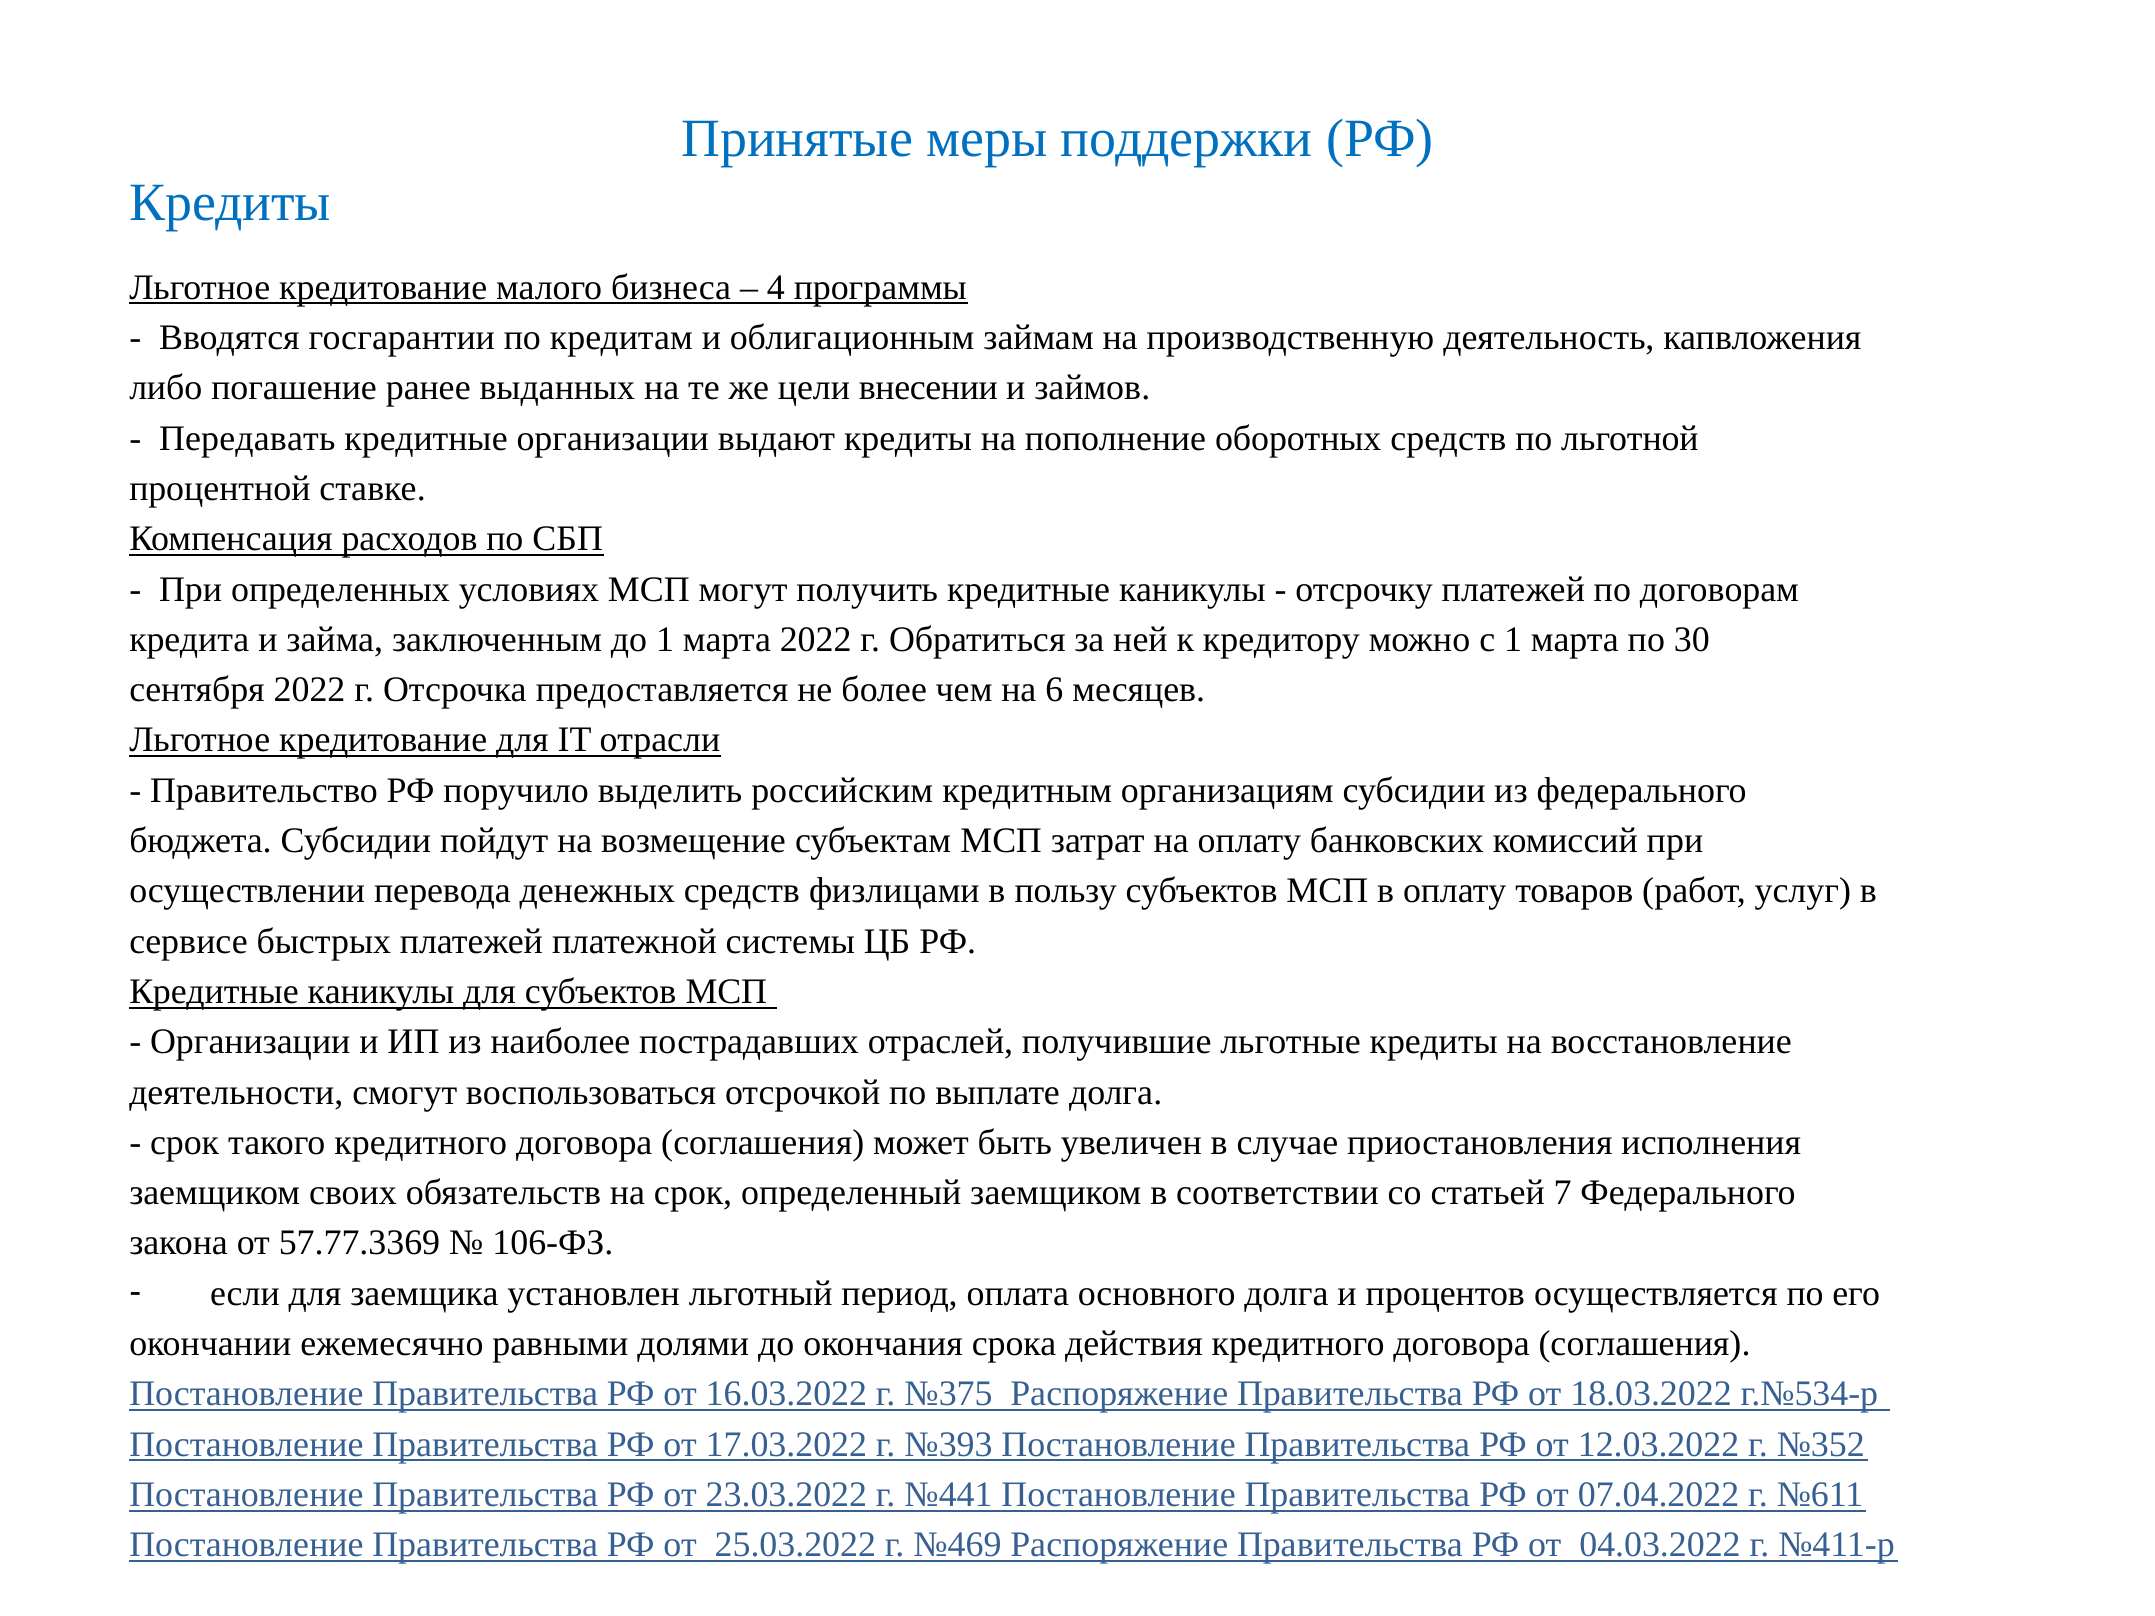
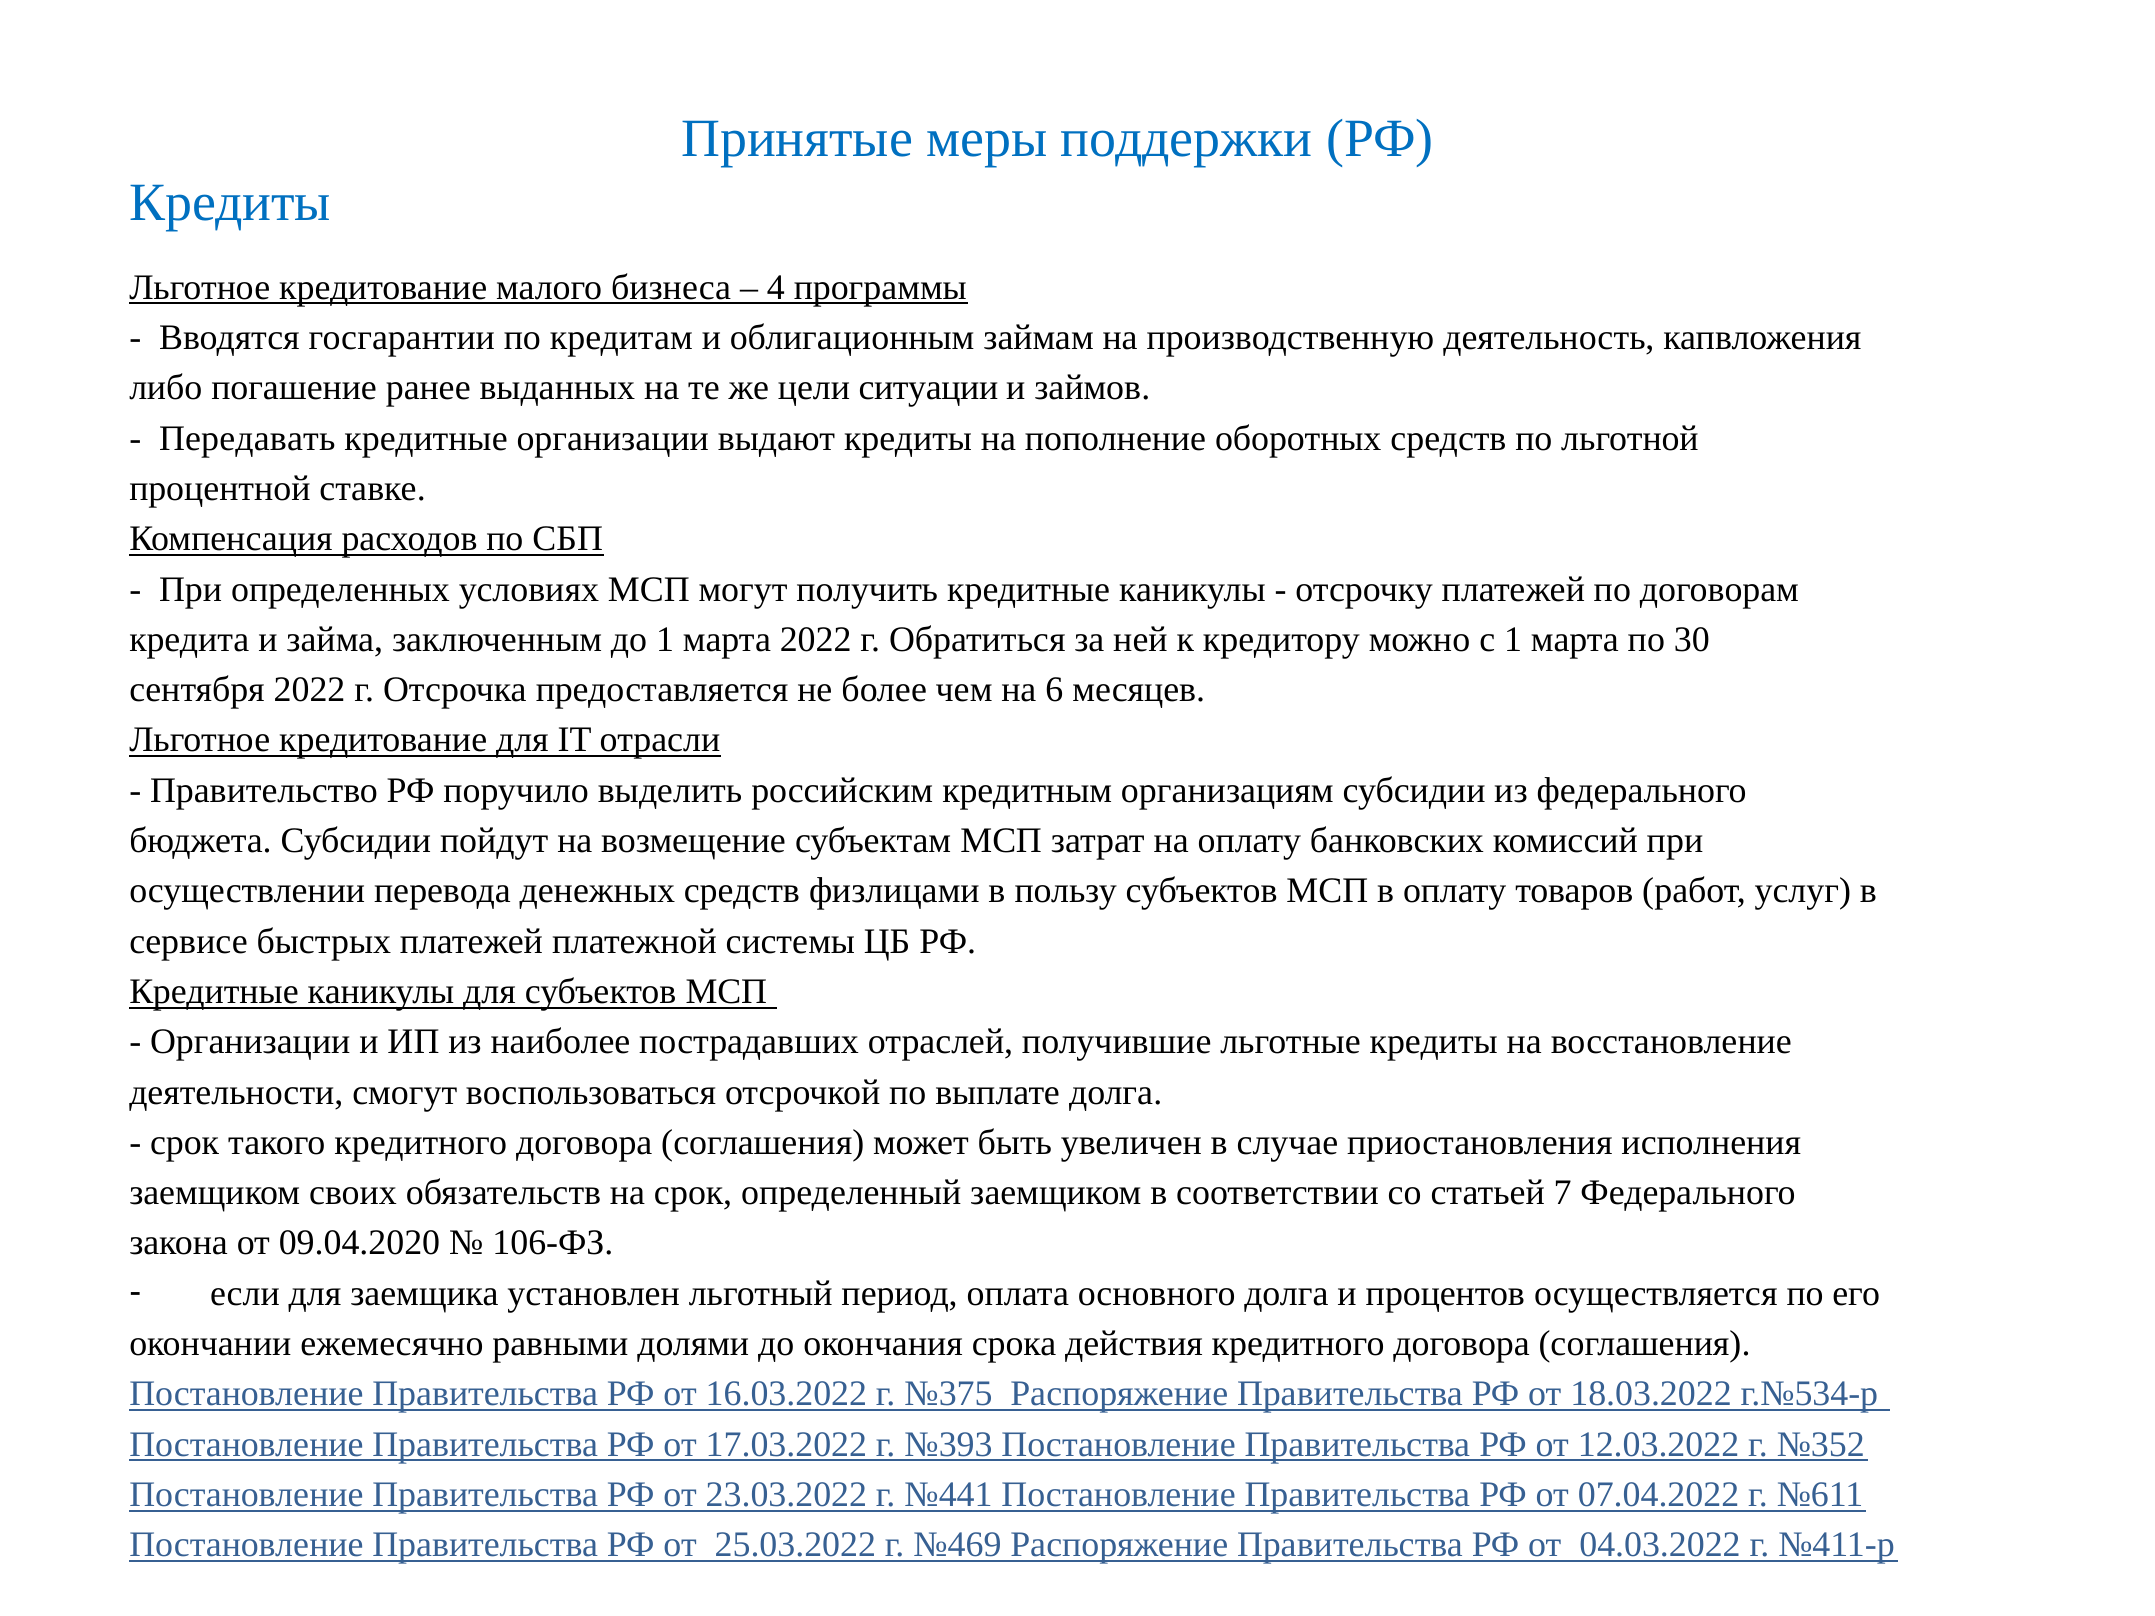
внесении: внесении -> ситуации
57.77.3369: 57.77.3369 -> 09.04.2020
